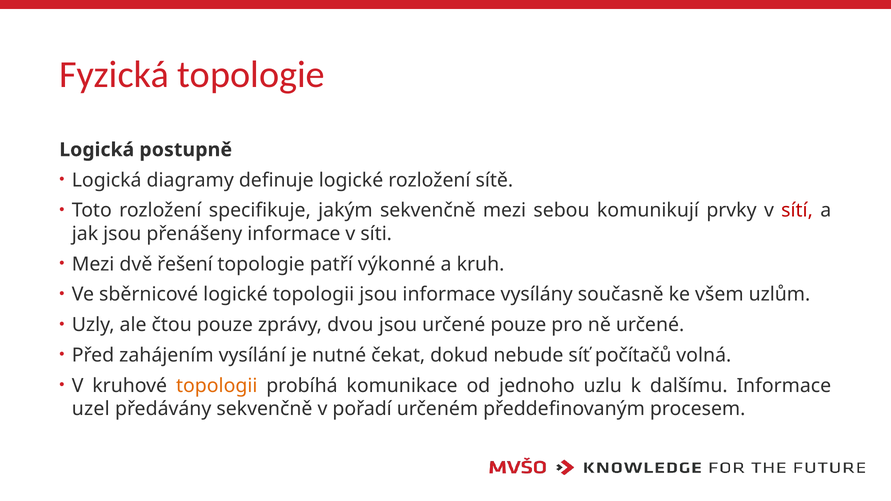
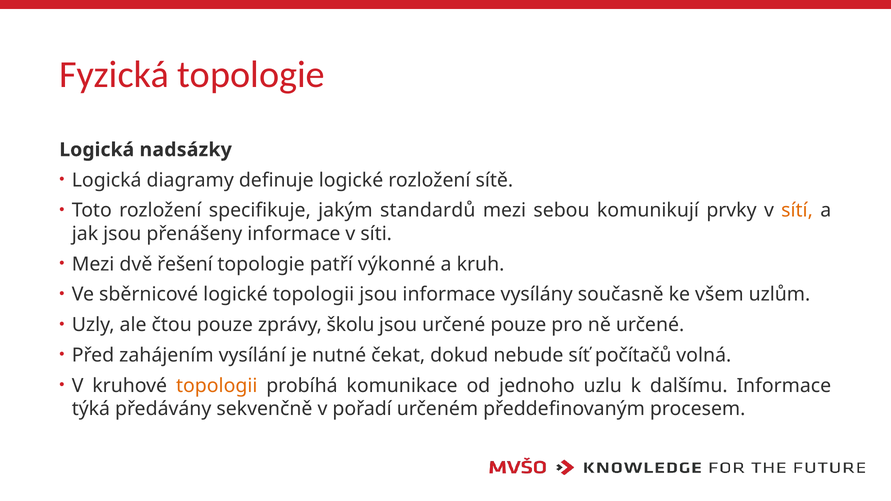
postupně: postupně -> nadsázky
jakým sekvenčně: sekvenčně -> standardů
sítí colour: red -> orange
dvou: dvou -> školu
uzel: uzel -> týká
